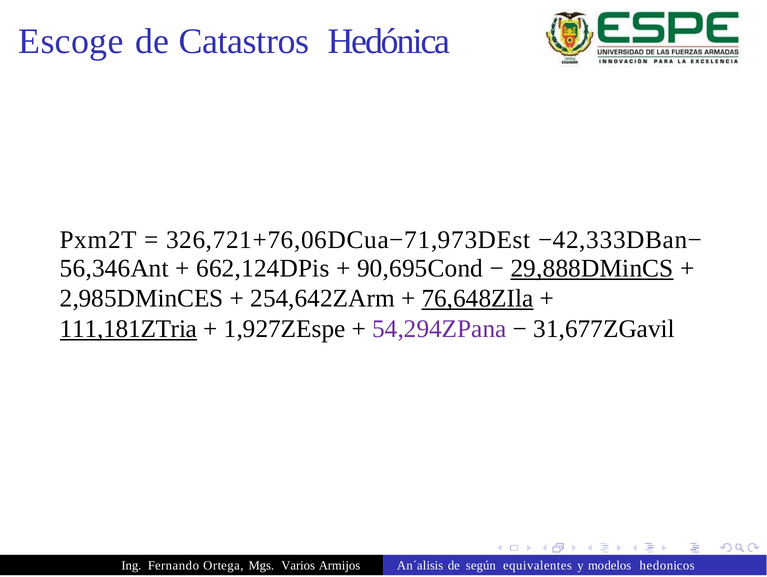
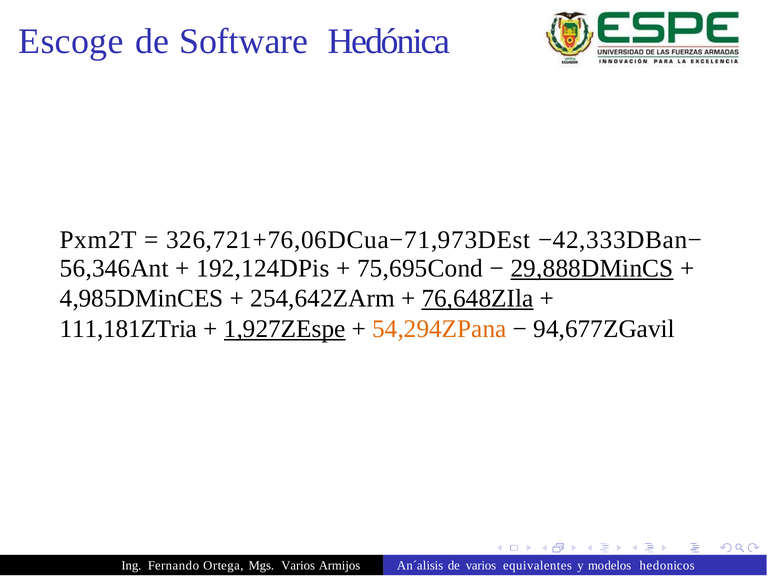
Catastros: Catastros -> Software
662,124DPis: 662,124DPis -> 192,124DPis
90,695Cond: 90,695Cond -> 75,695Cond
2,985DMinCES: 2,985DMinCES -> 4,985DMinCES
111,181ZTria underline: present -> none
1,927ZEspe underline: none -> present
54,294ZPana colour: purple -> orange
31,677ZGavil: 31,677ZGavil -> 94,677ZGavil
de según: según -> varios
